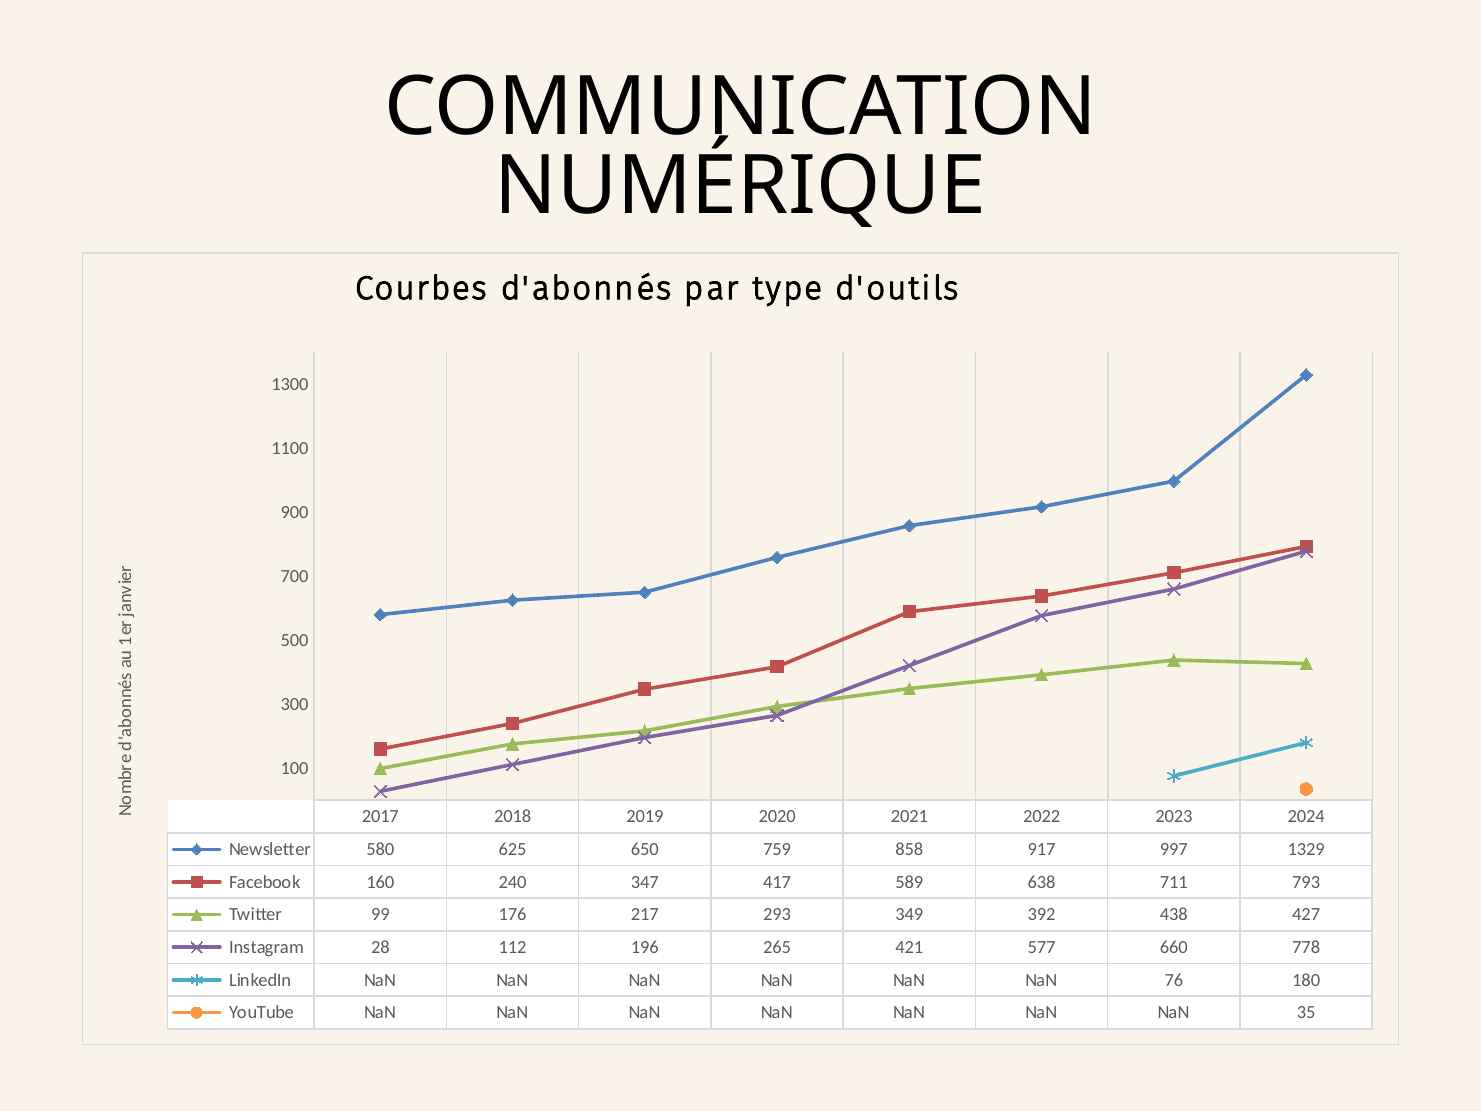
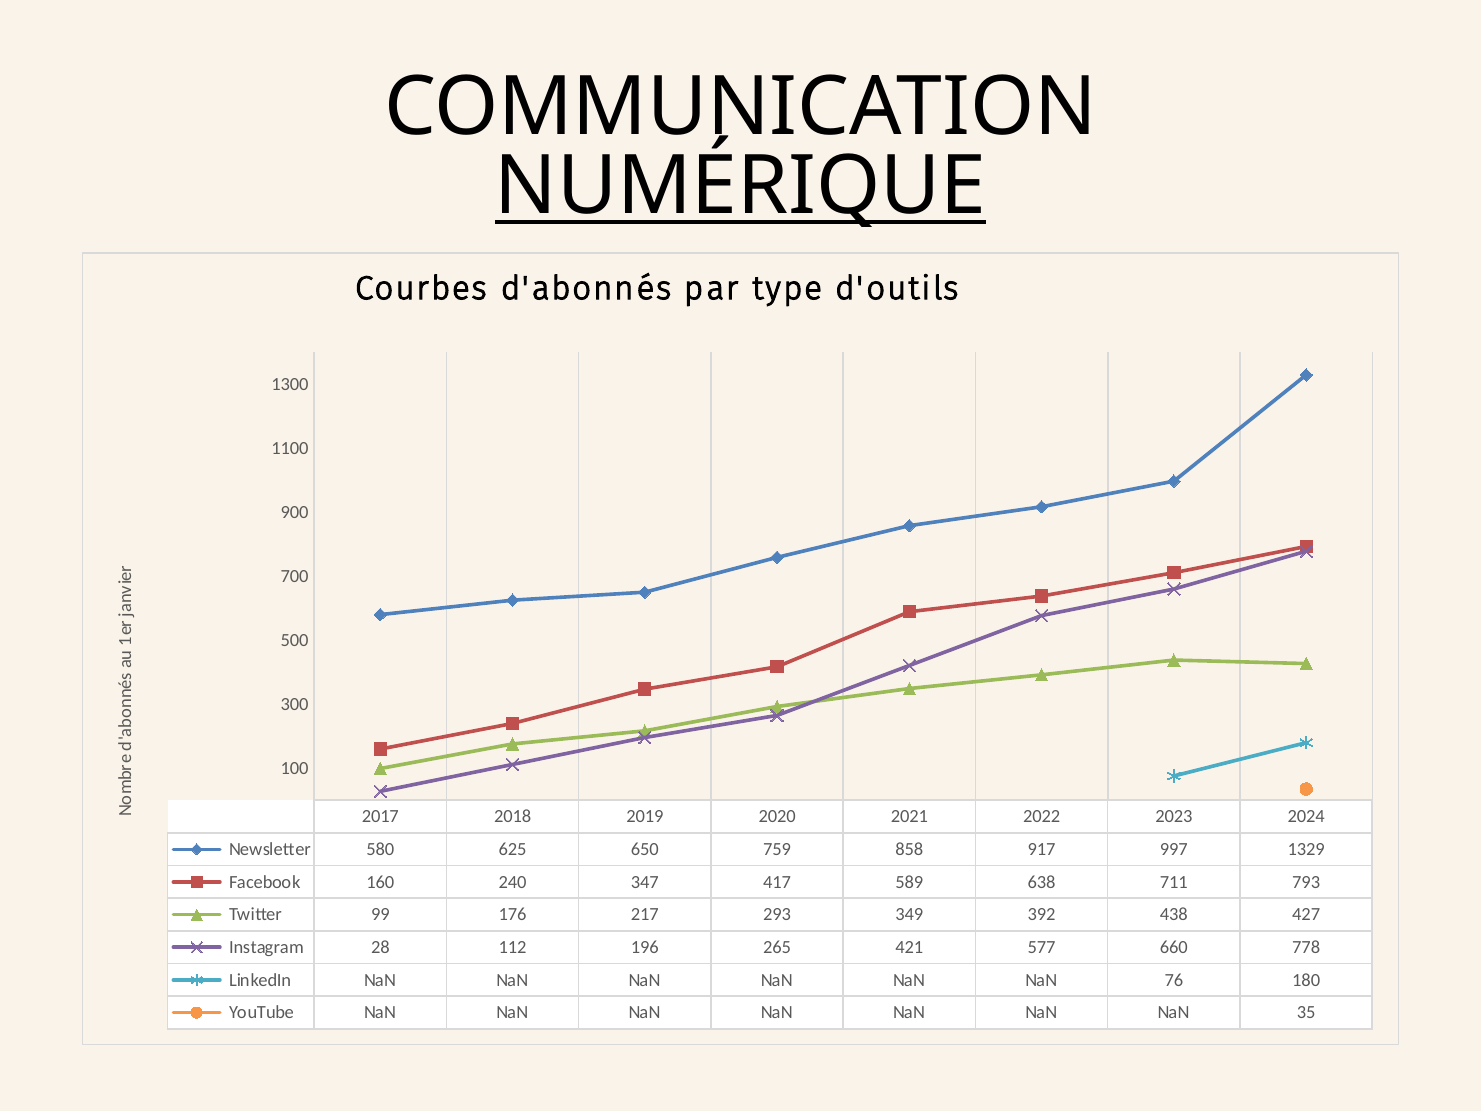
NUMÉRIQUE underline: none -> present
